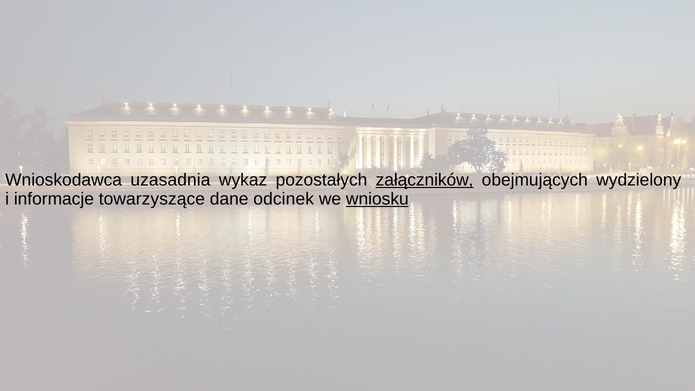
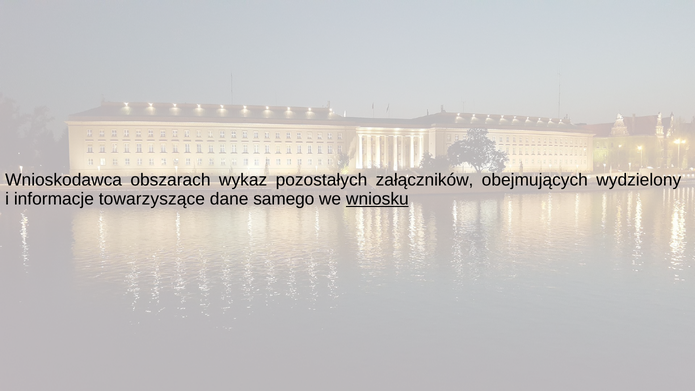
uzasadnia: uzasadnia -> obszarach
załączników underline: present -> none
odcinek: odcinek -> samego
